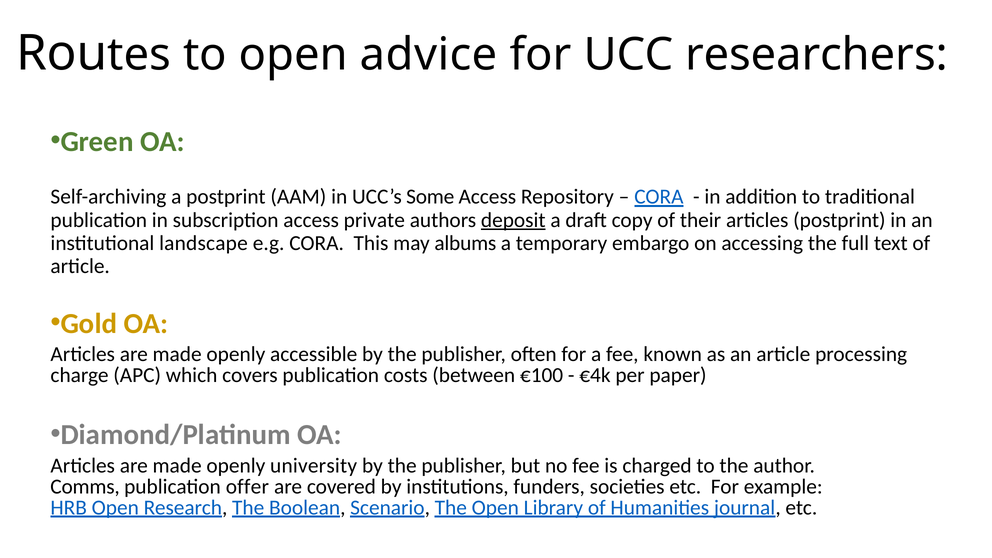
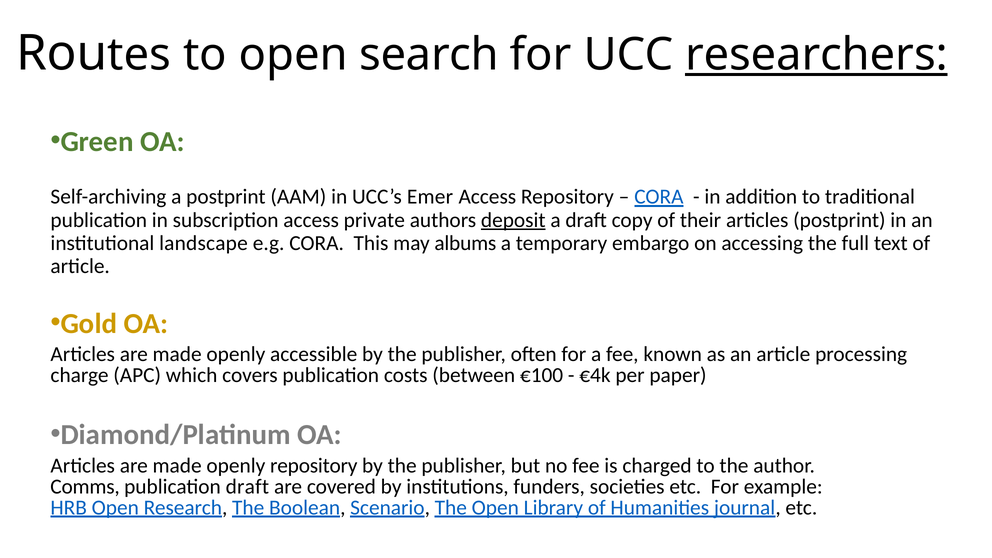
advice: advice -> search
researchers underline: none -> present
Some: Some -> Emer
openly university: university -> repository
publication offer: offer -> draft
